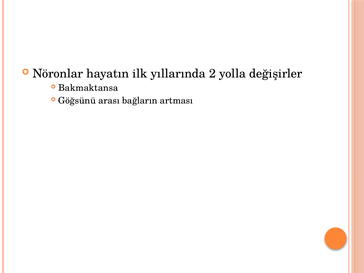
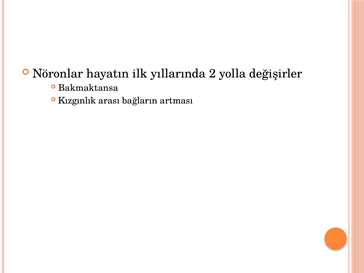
Göğsünü: Göğsünü -> Kızgınlık
